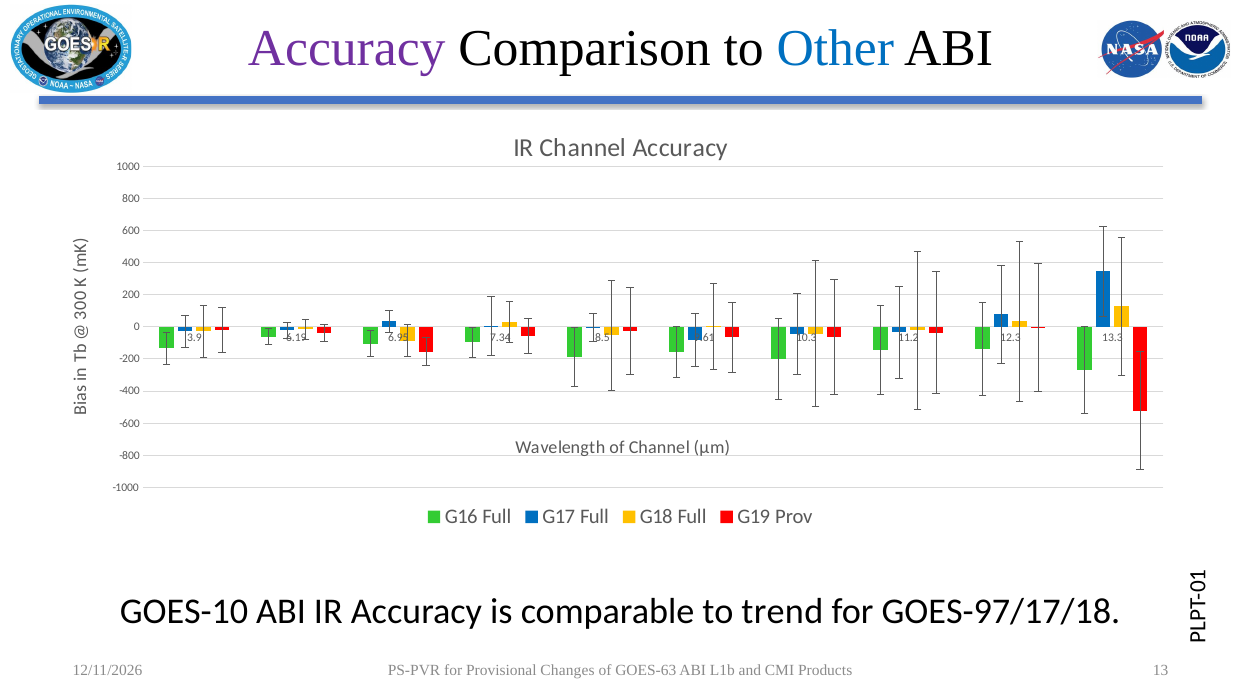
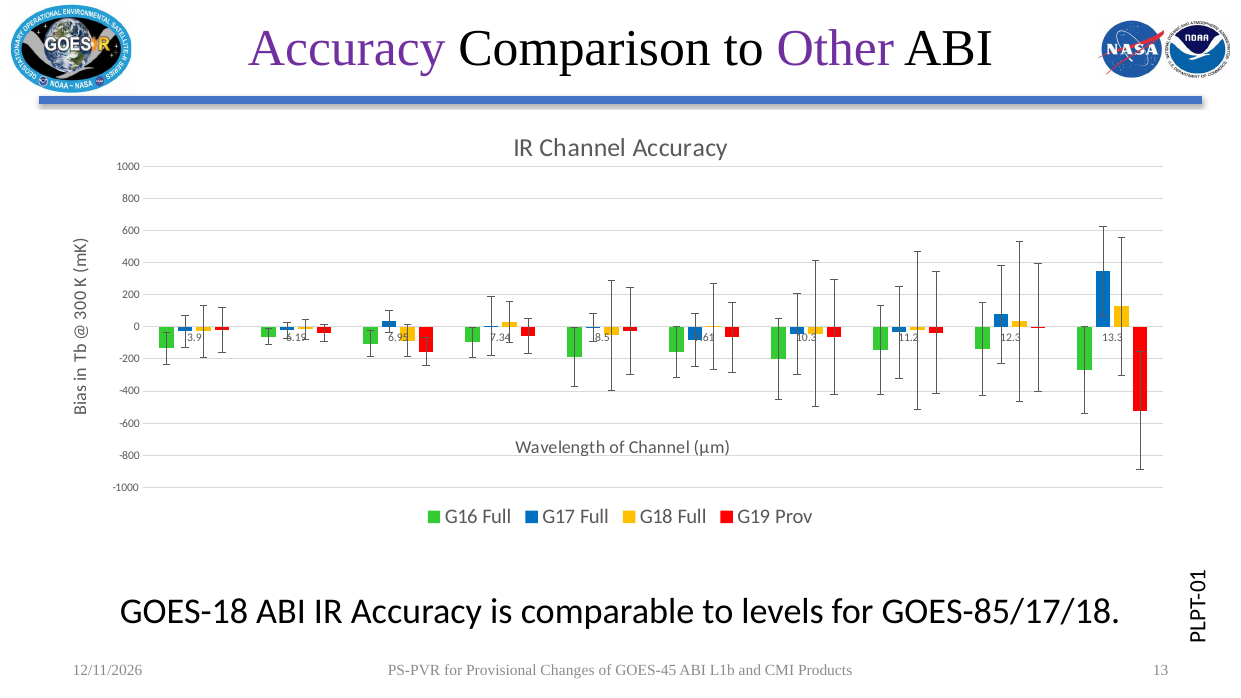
Other colour: blue -> purple
GOES-10: GOES-10 -> GOES-18
trend: trend -> levels
GOES-97/17/18: GOES-97/17/18 -> GOES-85/17/18
GOES-63: GOES-63 -> GOES-45
